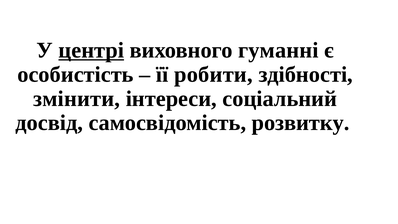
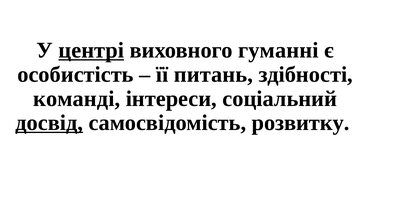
робити: робити -> питань
змінити: змінити -> команді
досвід underline: none -> present
